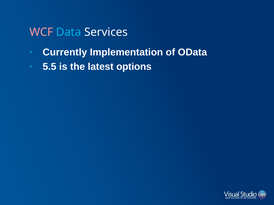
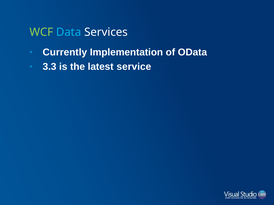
WCF colour: pink -> light green
5.5: 5.5 -> 3.3
options: options -> service
